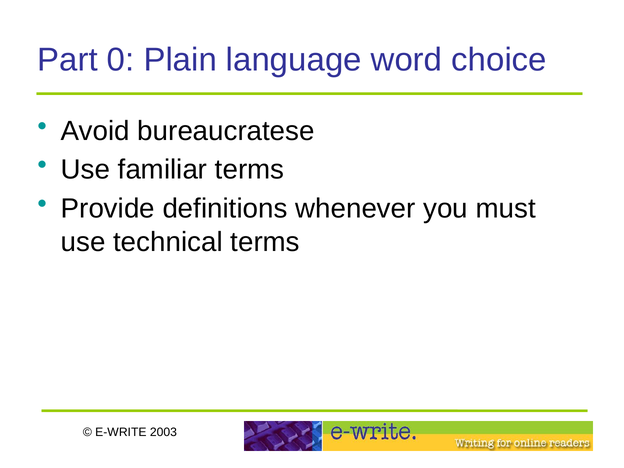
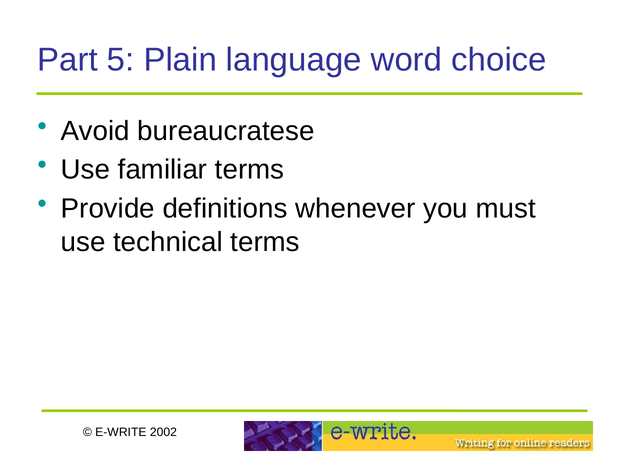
0: 0 -> 5
2003: 2003 -> 2002
